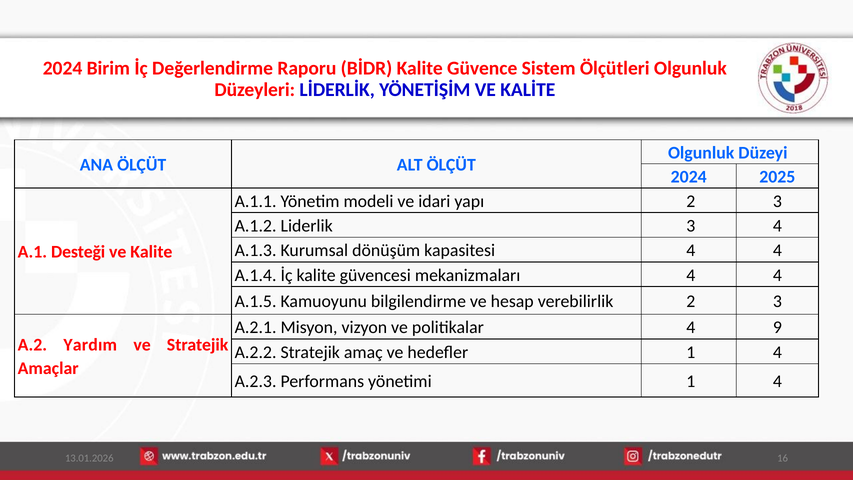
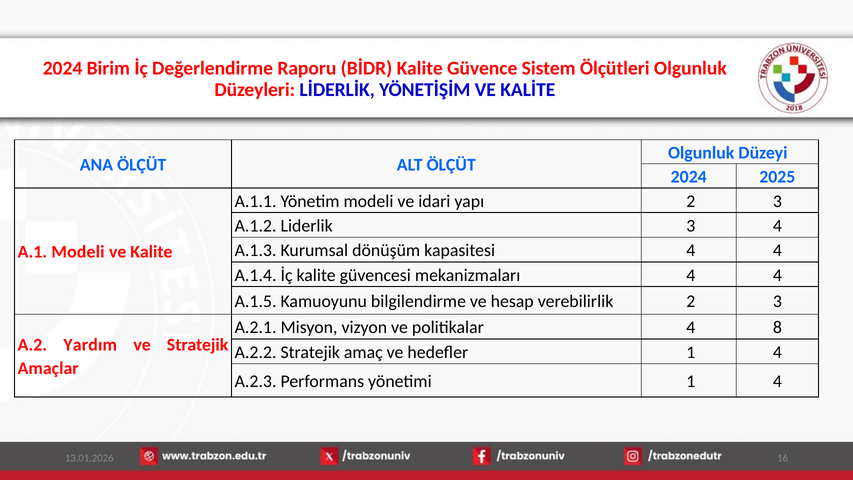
A.1 Desteği: Desteği -> Modeli
9: 9 -> 8
